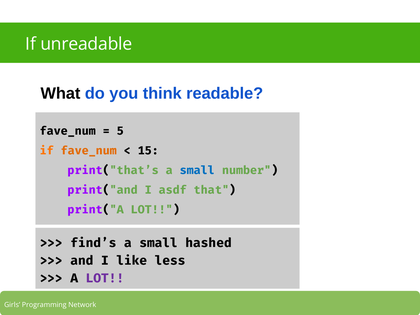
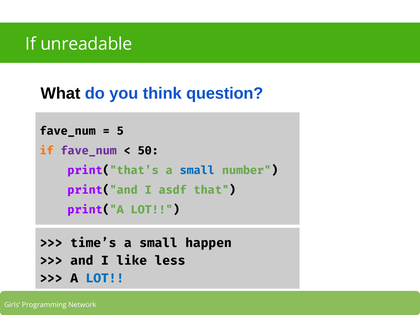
readable: readable -> question
fave_num at (89, 151) colour: orange -> purple
15: 15 -> 50
find’s: find’s -> time’s
hashed: hashed -> happen
LOT at (105, 278) colour: purple -> blue
